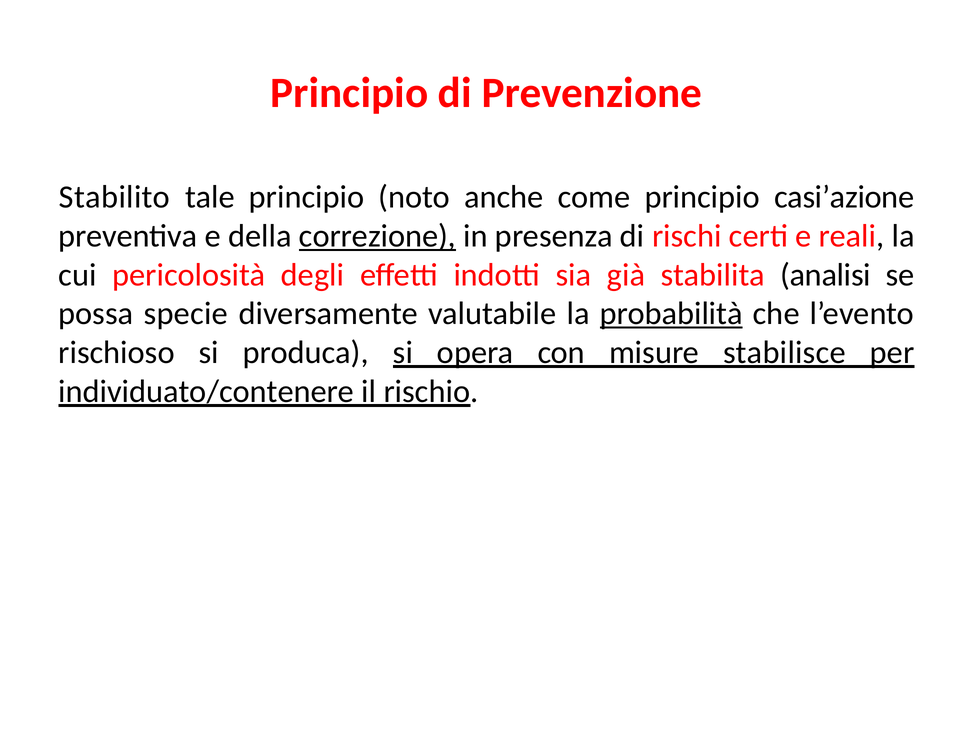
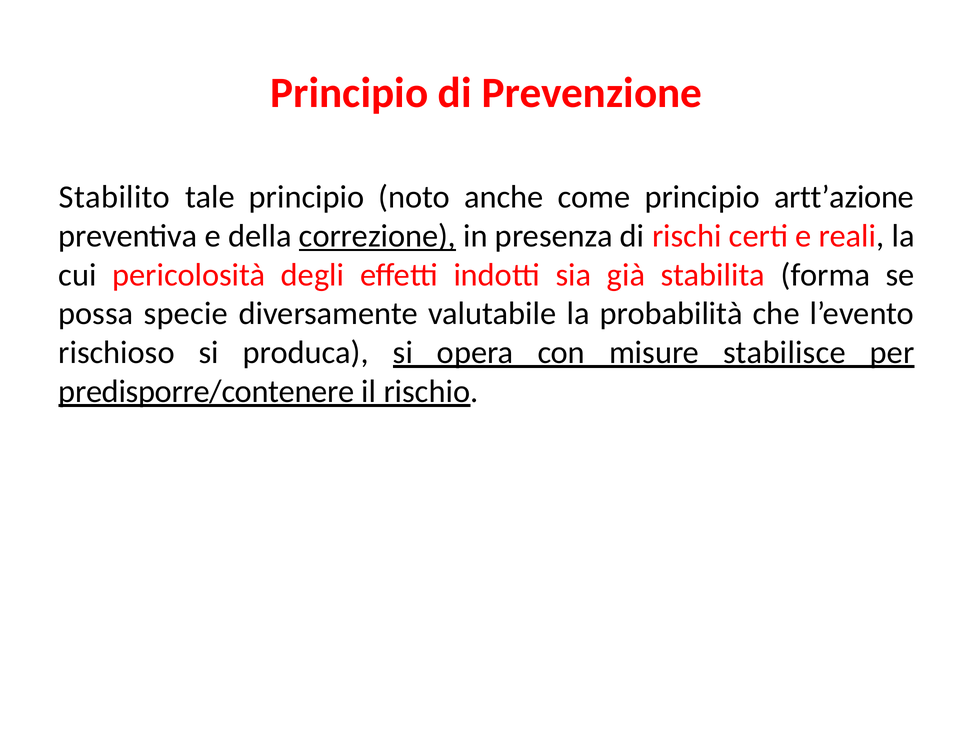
casi’azione: casi’azione -> artt’azione
analisi: analisi -> forma
probabilità underline: present -> none
individuato/contenere: individuato/contenere -> predisporre/contenere
